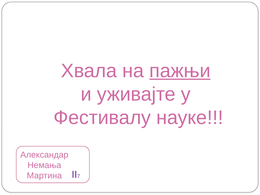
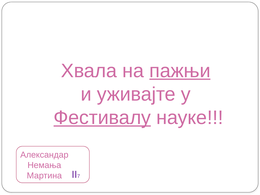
Фестивалу underline: none -> present
